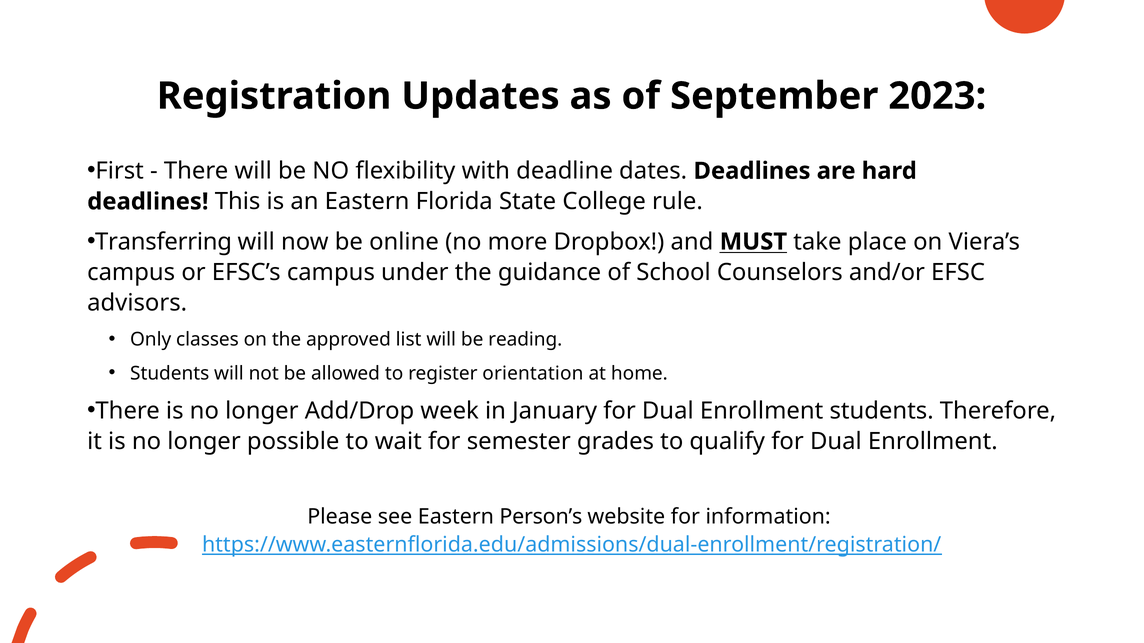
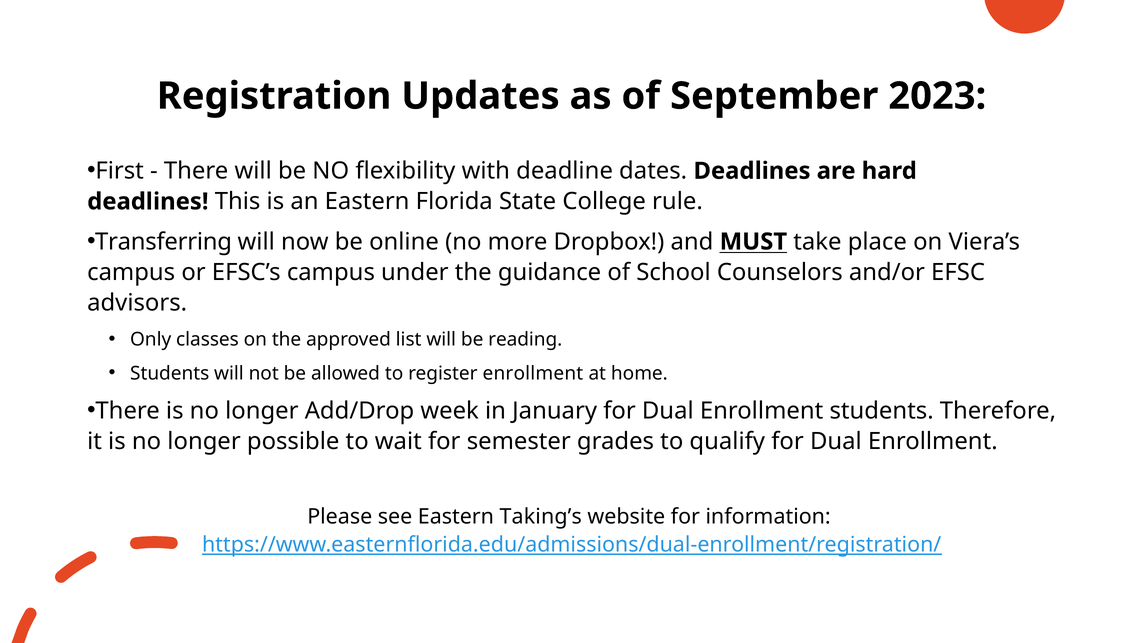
register orientation: orientation -> enrollment
Person’s: Person’s -> Taking’s
